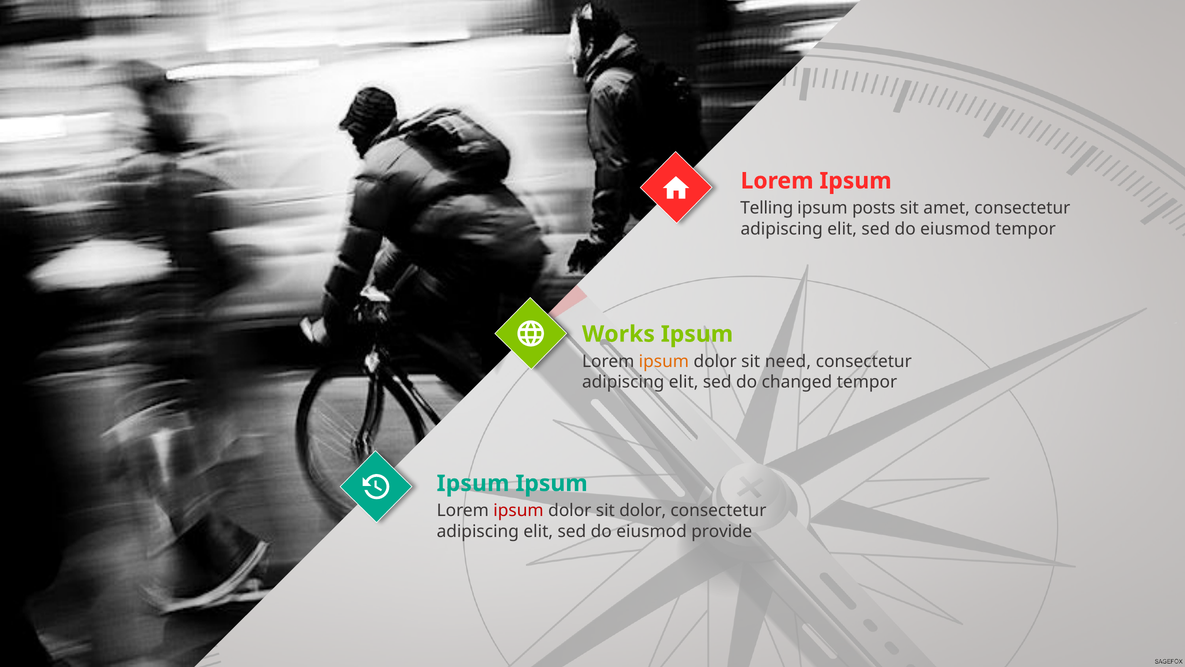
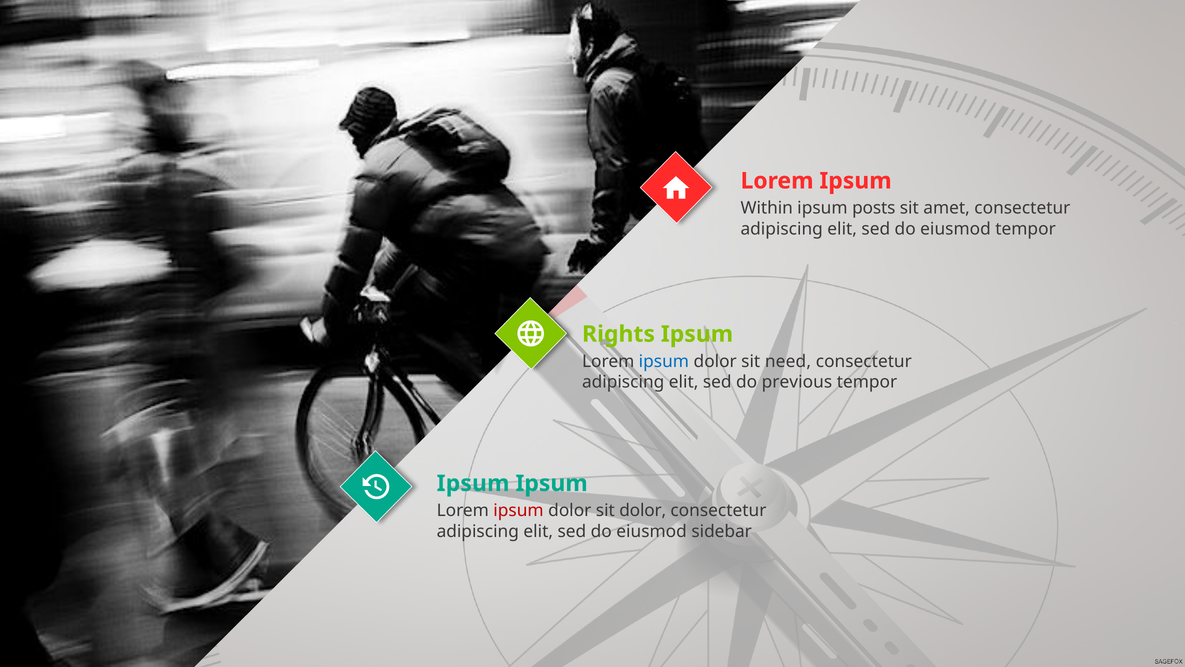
Telling: Telling -> Within
Works: Works -> Rights
ipsum at (664, 361) colour: orange -> blue
changed: changed -> previous
provide: provide -> sidebar
